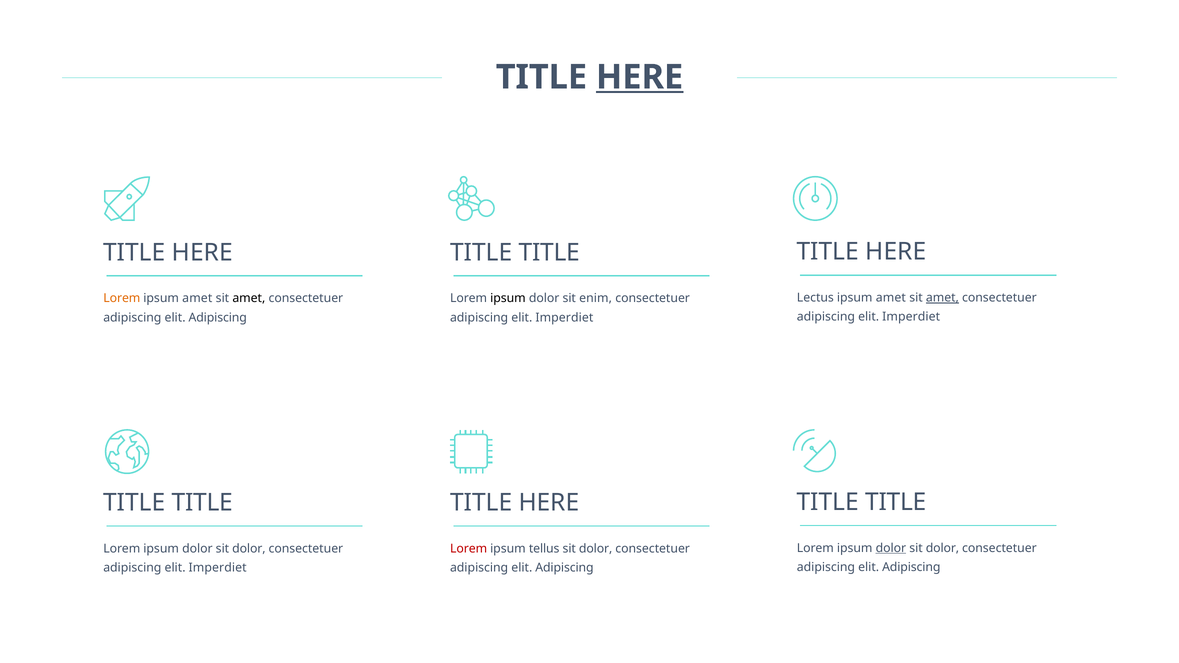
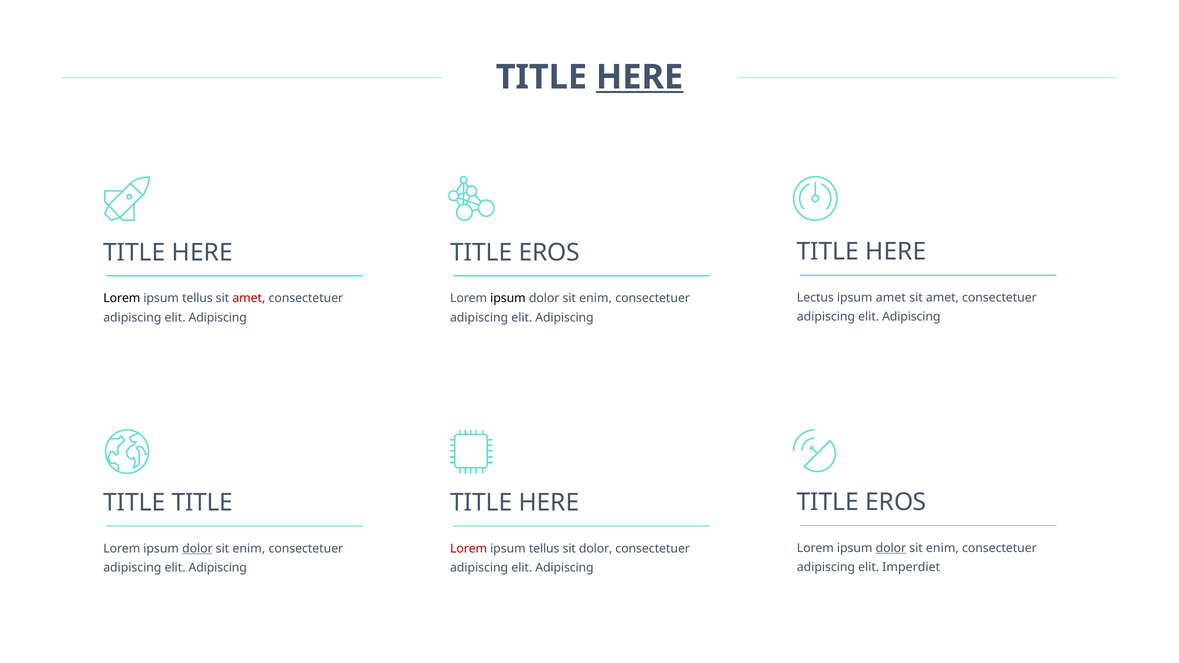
TITLE at (549, 253): TITLE -> EROS
amet at (942, 298) underline: present -> none
Lorem at (122, 298) colour: orange -> black
amet at (197, 298): amet -> tellus
amet at (249, 298) colour: black -> red
Imperdiet at (911, 317): Imperdiet -> Adipiscing
Imperdiet at (564, 318): Imperdiet -> Adipiscing
TITLE at (896, 502): TITLE -> EROS
dolor at (942, 548): dolor -> enim
dolor at (197, 549) underline: none -> present
dolor at (249, 549): dolor -> enim
Adipiscing at (911, 567): Adipiscing -> Imperdiet
Imperdiet at (218, 568): Imperdiet -> Adipiscing
